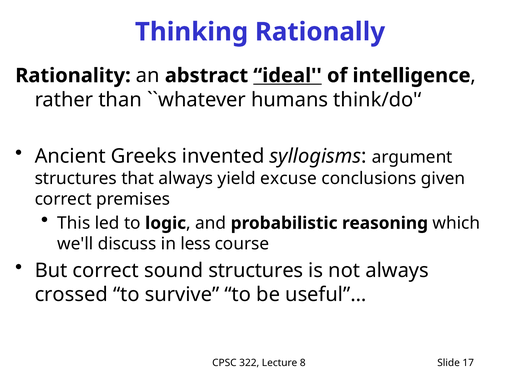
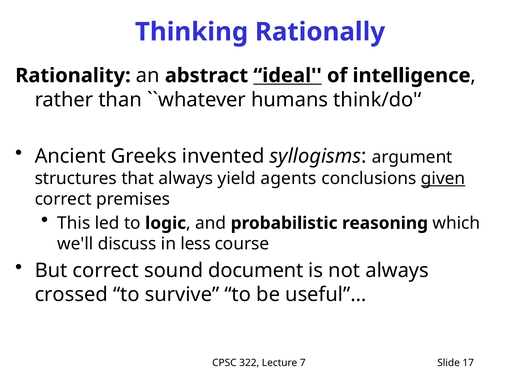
excuse: excuse -> agents
given underline: none -> present
sound structures: structures -> document
8: 8 -> 7
